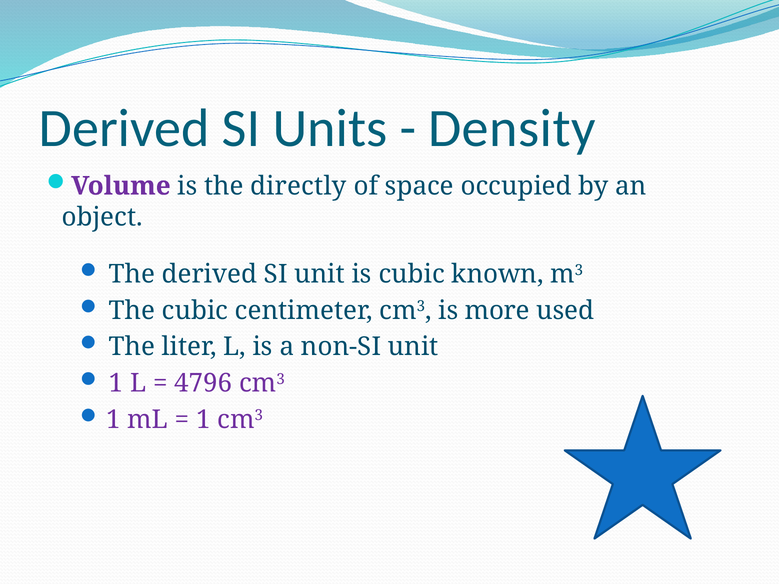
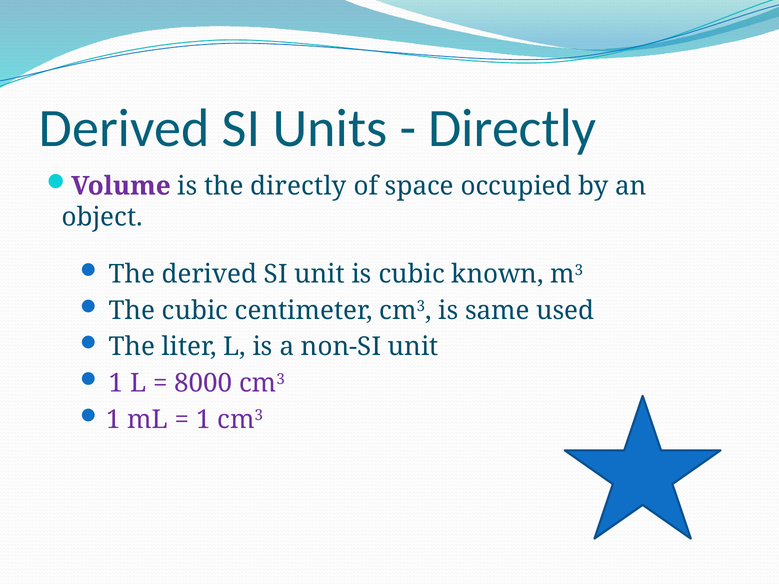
Density at (512, 129): Density -> Directly
more: more -> same
4796: 4796 -> 8000
